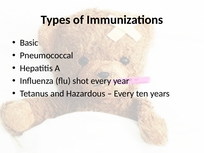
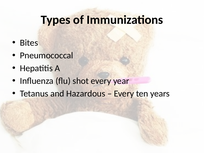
Basic: Basic -> Bites
